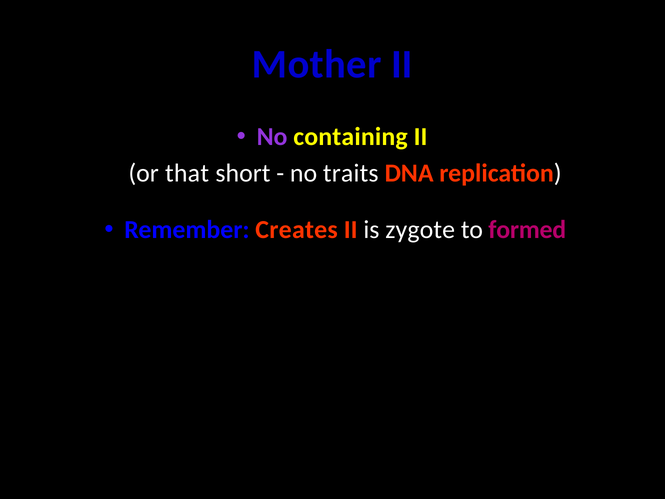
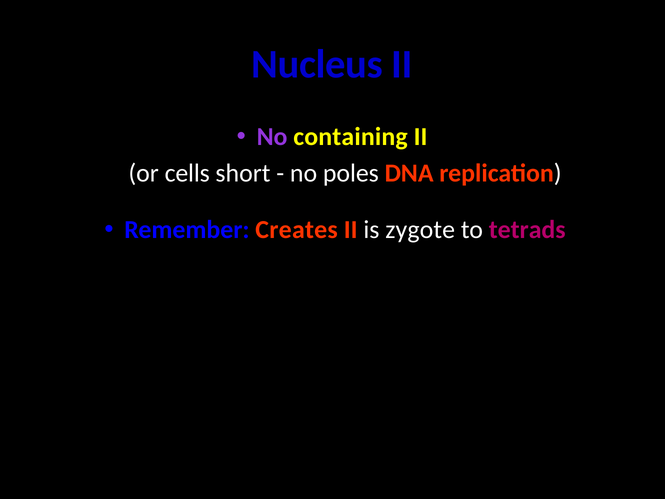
Mother: Mother -> Nucleus
that: that -> cells
traits: traits -> poles
formed: formed -> tetrads
